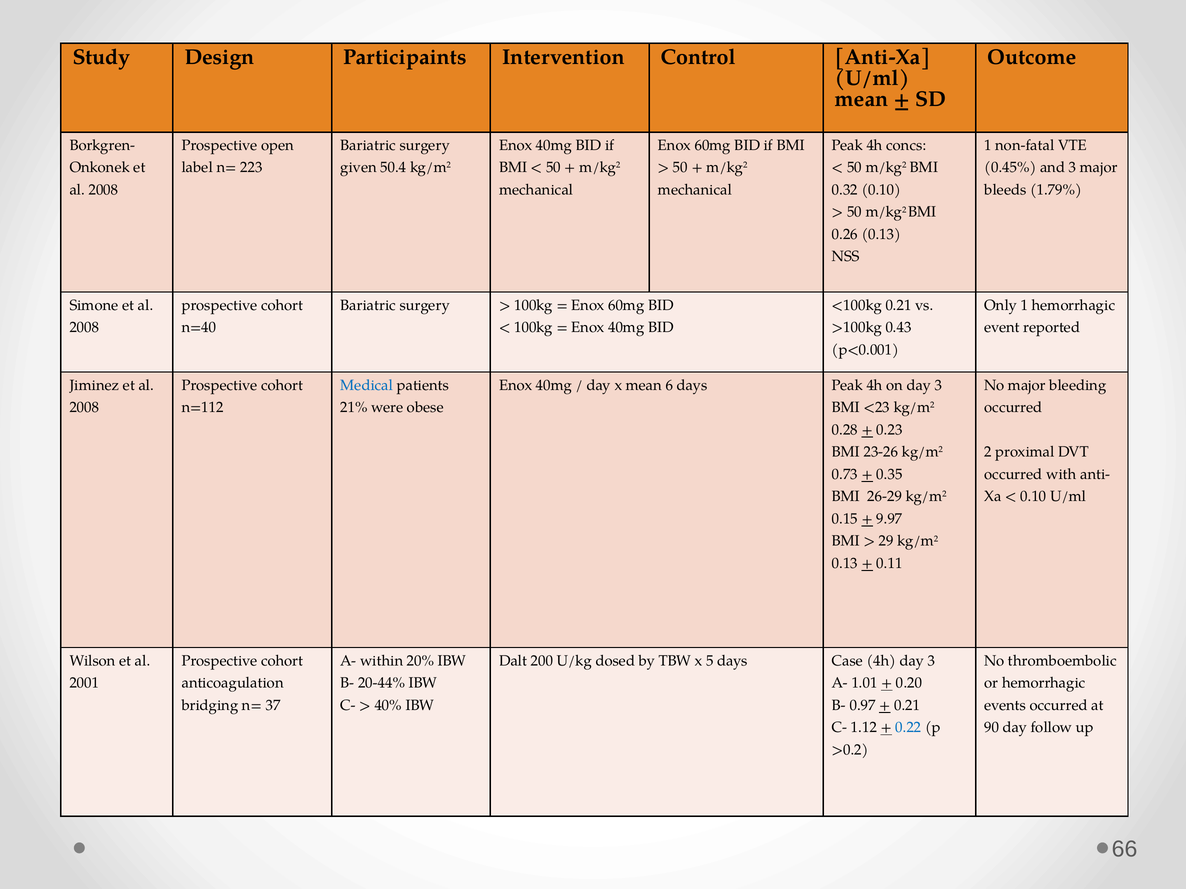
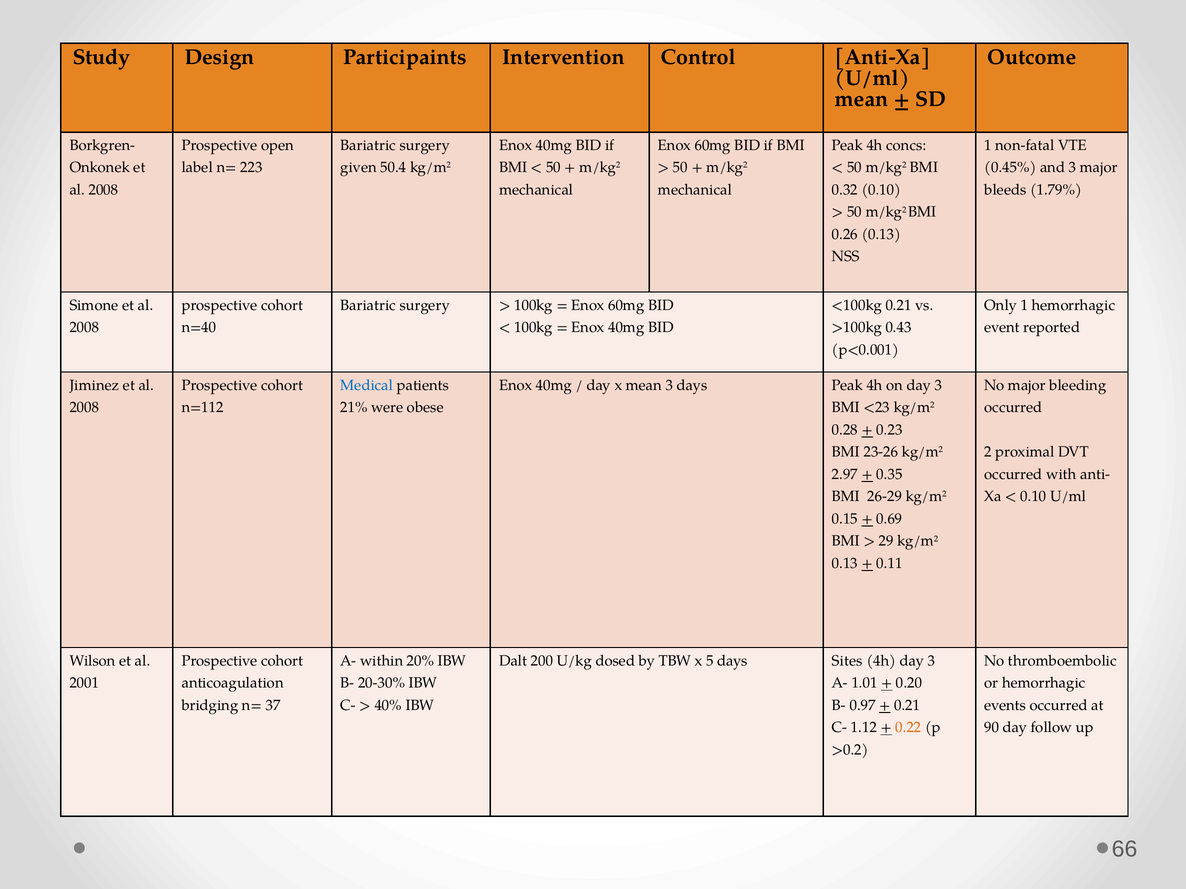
mean 6: 6 -> 3
0.73: 0.73 -> 2.97
9.97: 9.97 -> 0.69
Case: Case -> Sites
20-44%: 20-44% -> 20-30%
0.22 colour: blue -> orange
